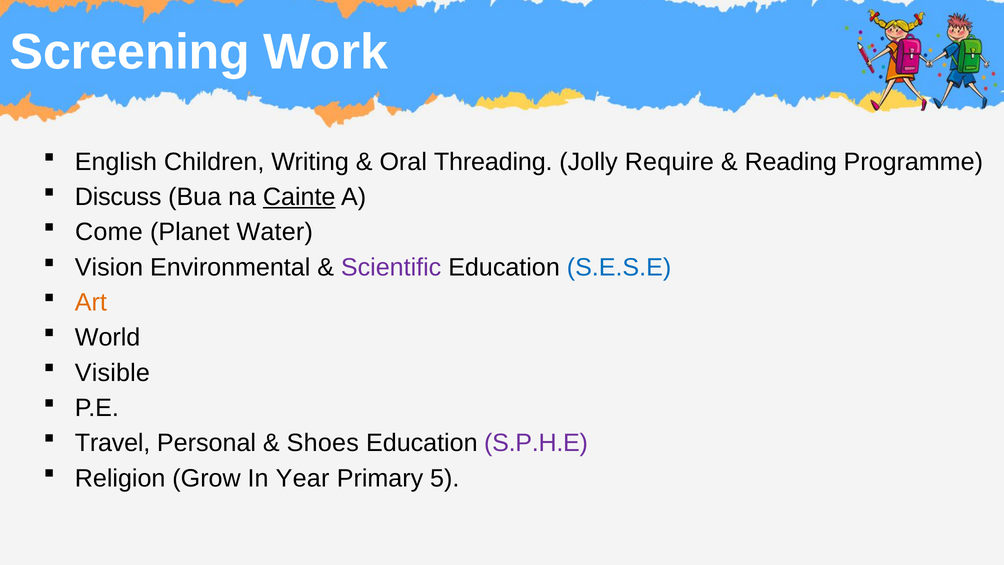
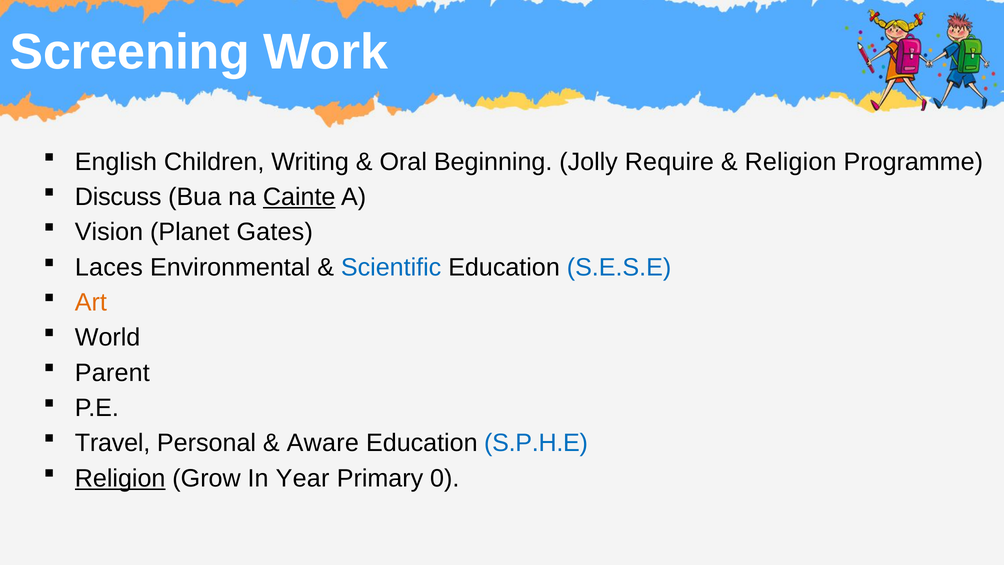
Threading: Threading -> Beginning
Reading at (791, 162): Reading -> Religion
Come: Come -> Vision
Water: Water -> Gates
Vision: Vision -> Laces
Scientific colour: purple -> blue
Visible: Visible -> Parent
Shoes: Shoes -> Aware
S.P.H.E colour: purple -> blue
Religion at (120, 478) underline: none -> present
5: 5 -> 0
